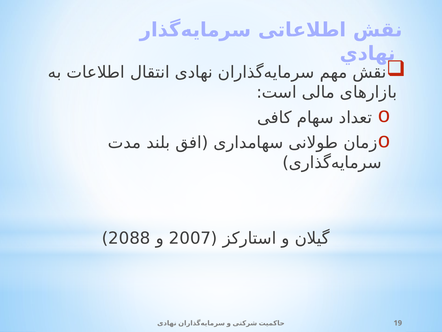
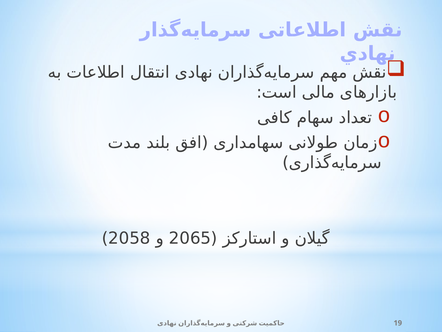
2088: 2088 -> 2058
2007: 2007 -> 2065
